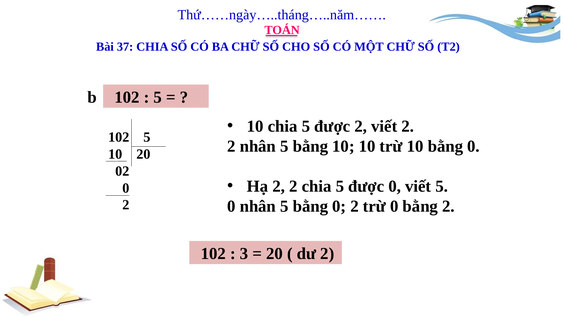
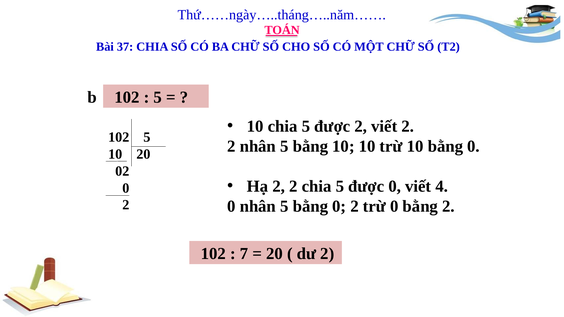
viết 5: 5 -> 4
3: 3 -> 7
